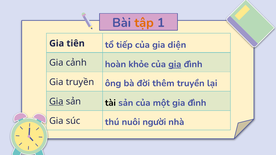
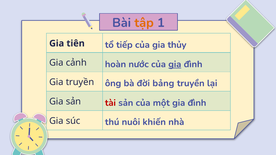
diện: diện -> thủy
khỏe: khỏe -> nước
thêm: thêm -> bảng
Gia at (56, 102) underline: present -> none
tài colour: black -> red
người: người -> khiến
